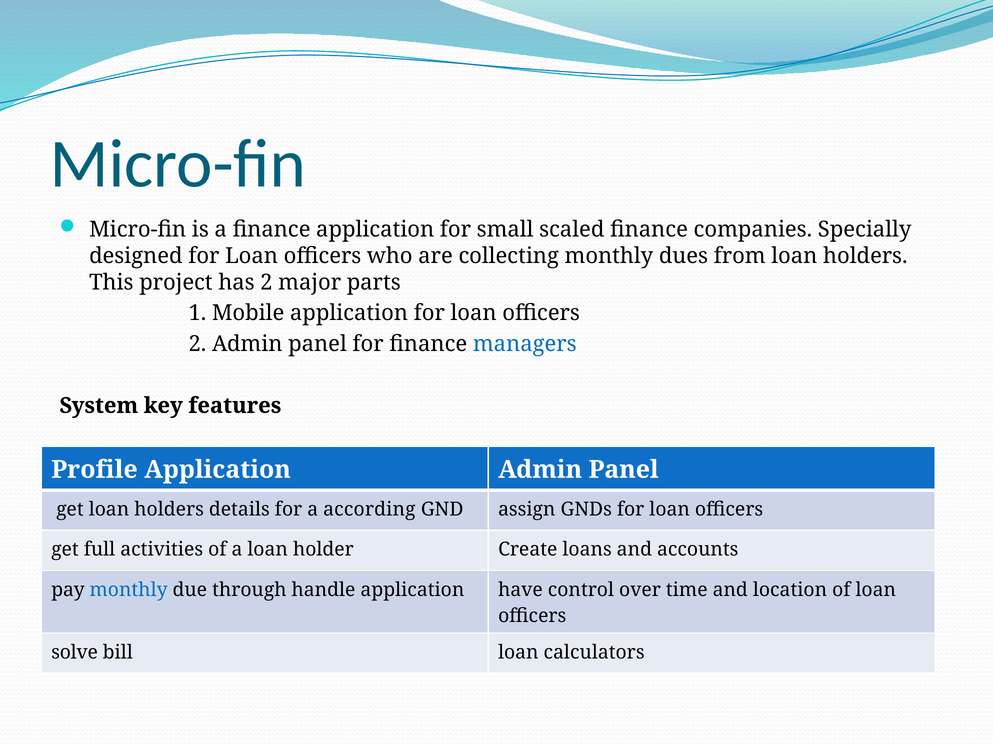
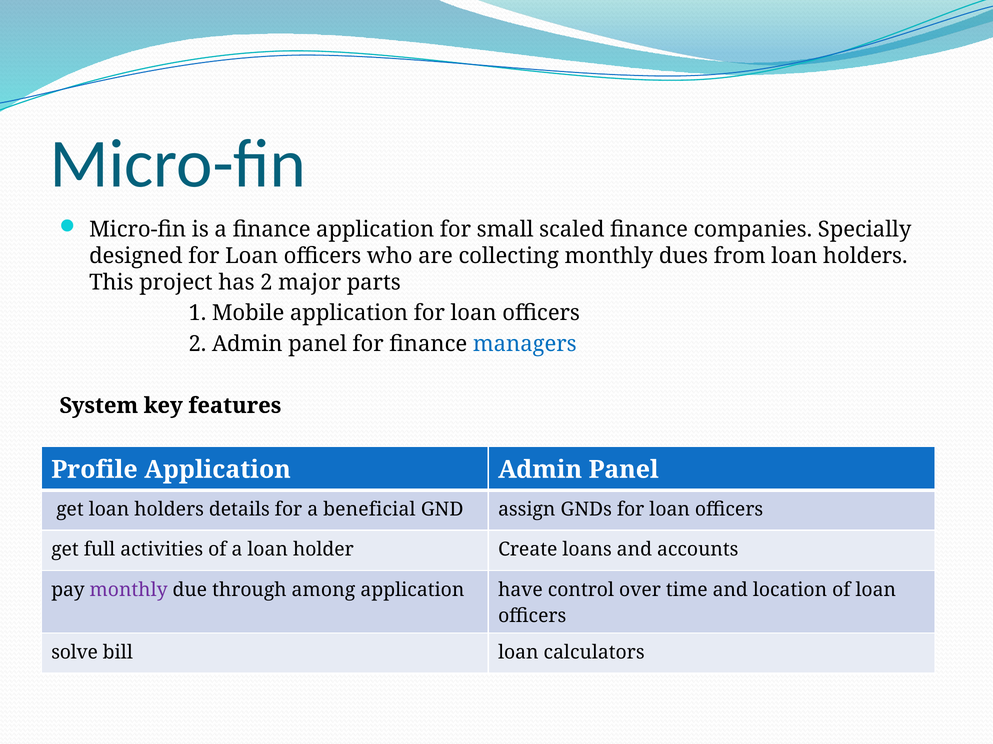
according: according -> beneficial
monthly at (129, 590) colour: blue -> purple
handle: handle -> among
